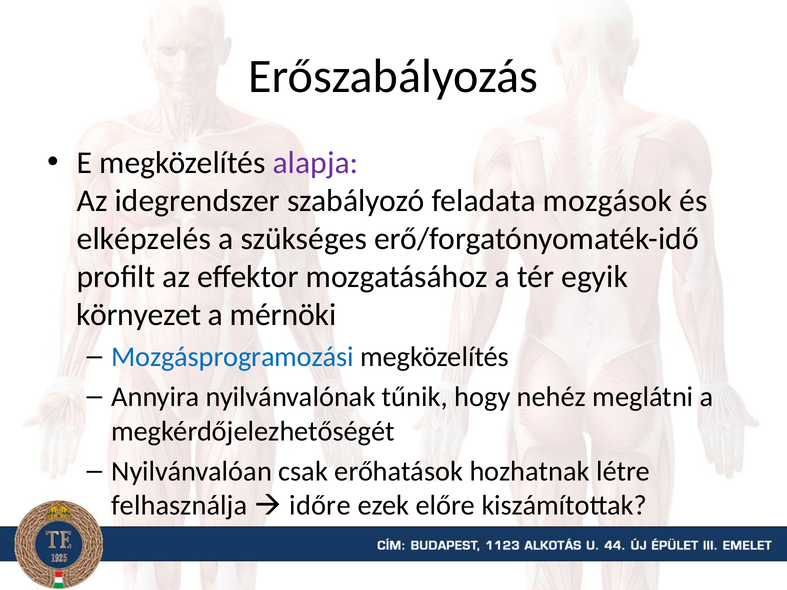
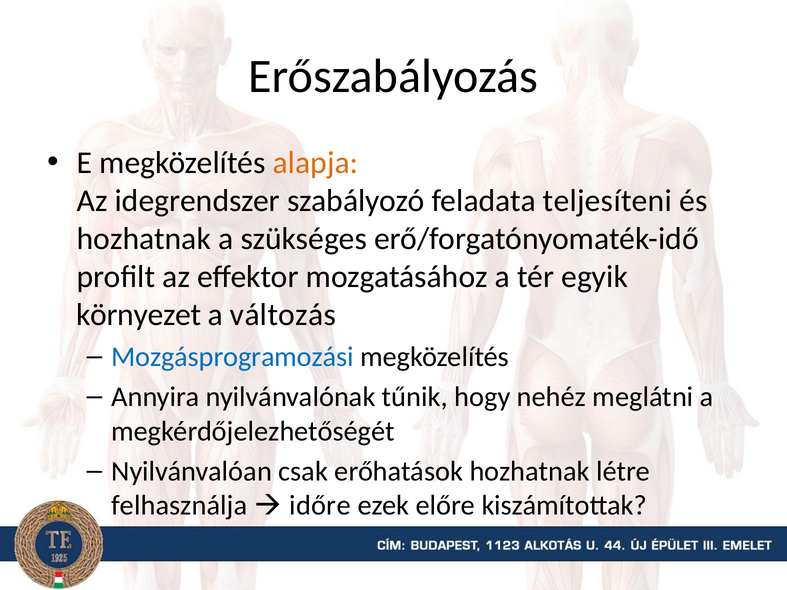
alapja colour: purple -> orange
mozgások: mozgások -> teljesíteni
elképzelés at (144, 239): elképzelés -> hozhatnak
mérnöki: mérnöki -> változás
